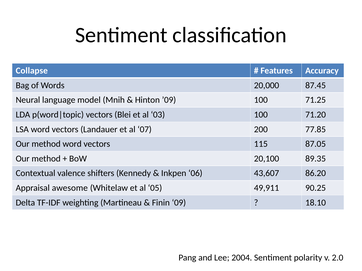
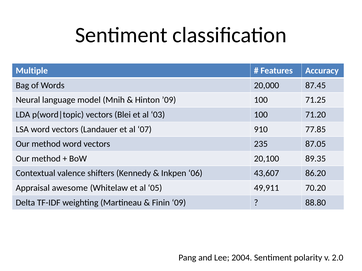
Collapse: Collapse -> Multiple
200: 200 -> 910
115: 115 -> 235
90.25: 90.25 -> 70.20
18.10: 18.10 -> 88.80
